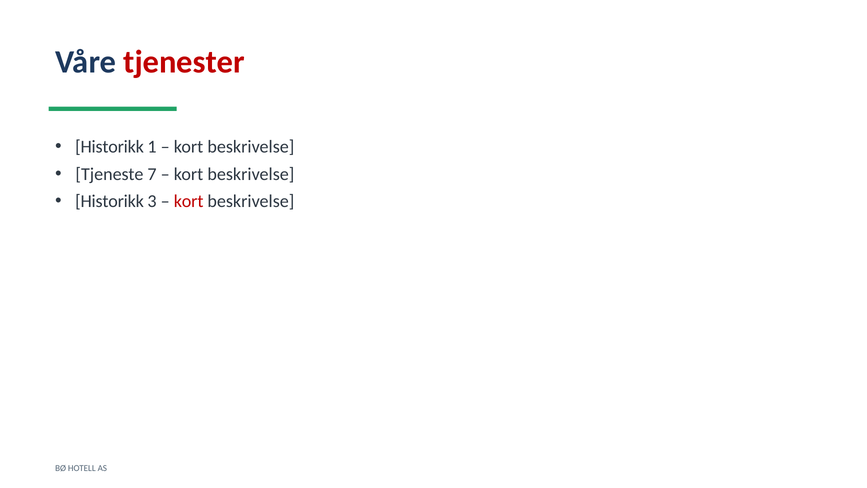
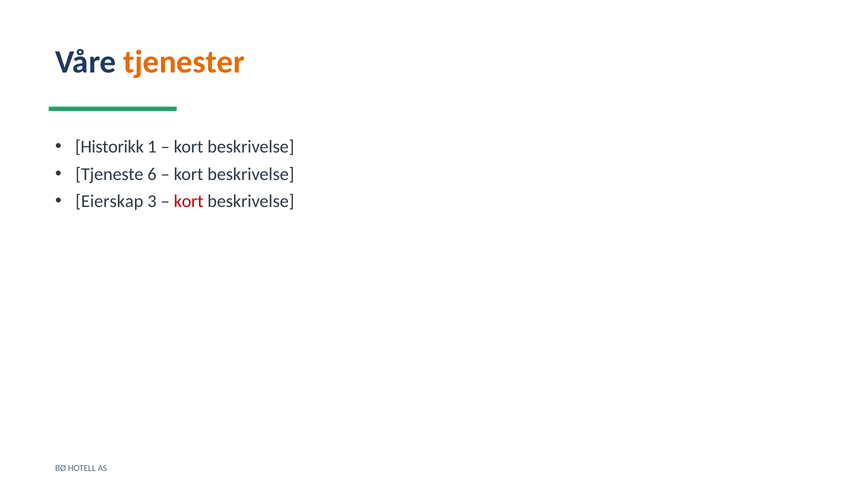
tjenester colour: red -> orange
7: 7 -> 6
Historikk at (110, 201): Historikk -> Eierskap
